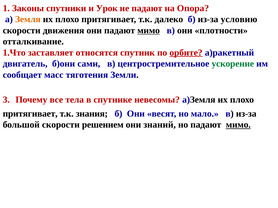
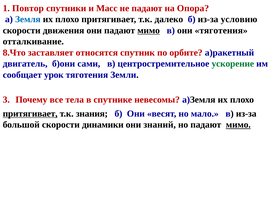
Законы: Законы -> Повтор
Урок: Урок -> Масс
Земля colour: orange -> blue
они плотности: плотности -> тяготения
1.Что: 1.Что -> 8.Что
орбите underline: present -> none
масс: масс -> урок
притягивает at (30, 114) underline: none -> present
решением: решением -> динамики
